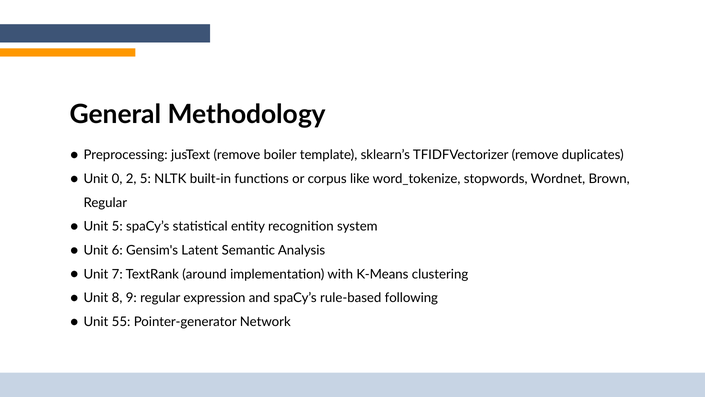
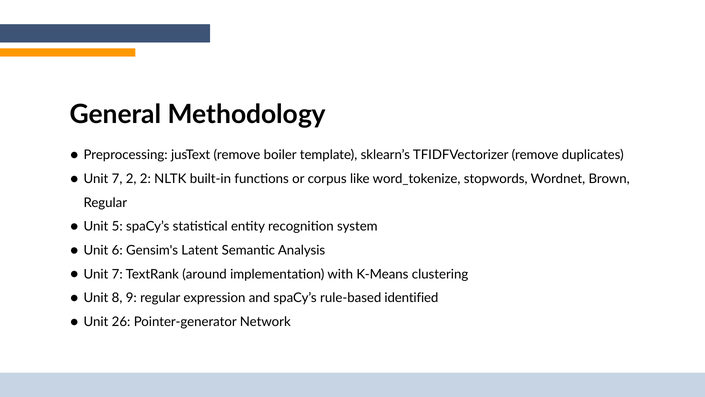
0 at (117, 179): 0 -> 7
2 5: 5 -> 2
following: following -> identified
55: 55 -> 26
